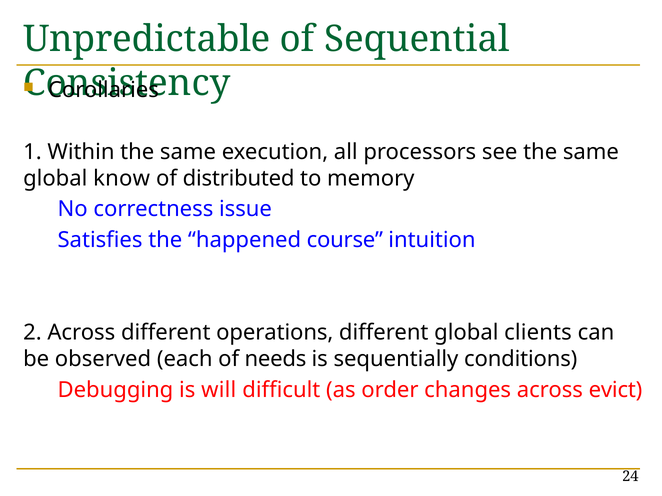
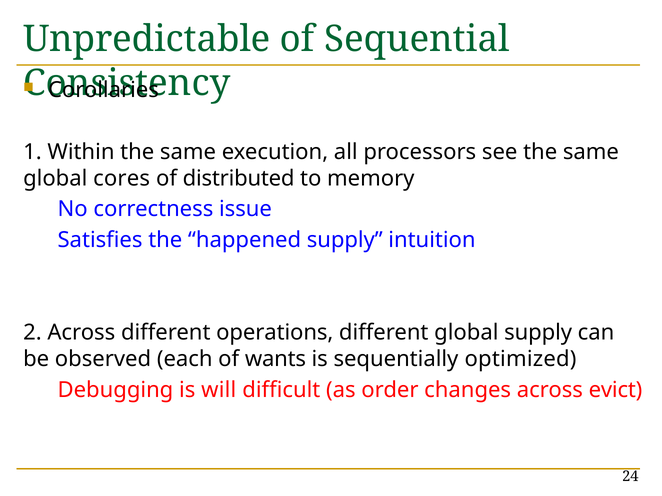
know: know -> cores
happened course: course -> supply
global clients: clients -> supply
needs: needs -> wants
conditions: conditions -> optimized
